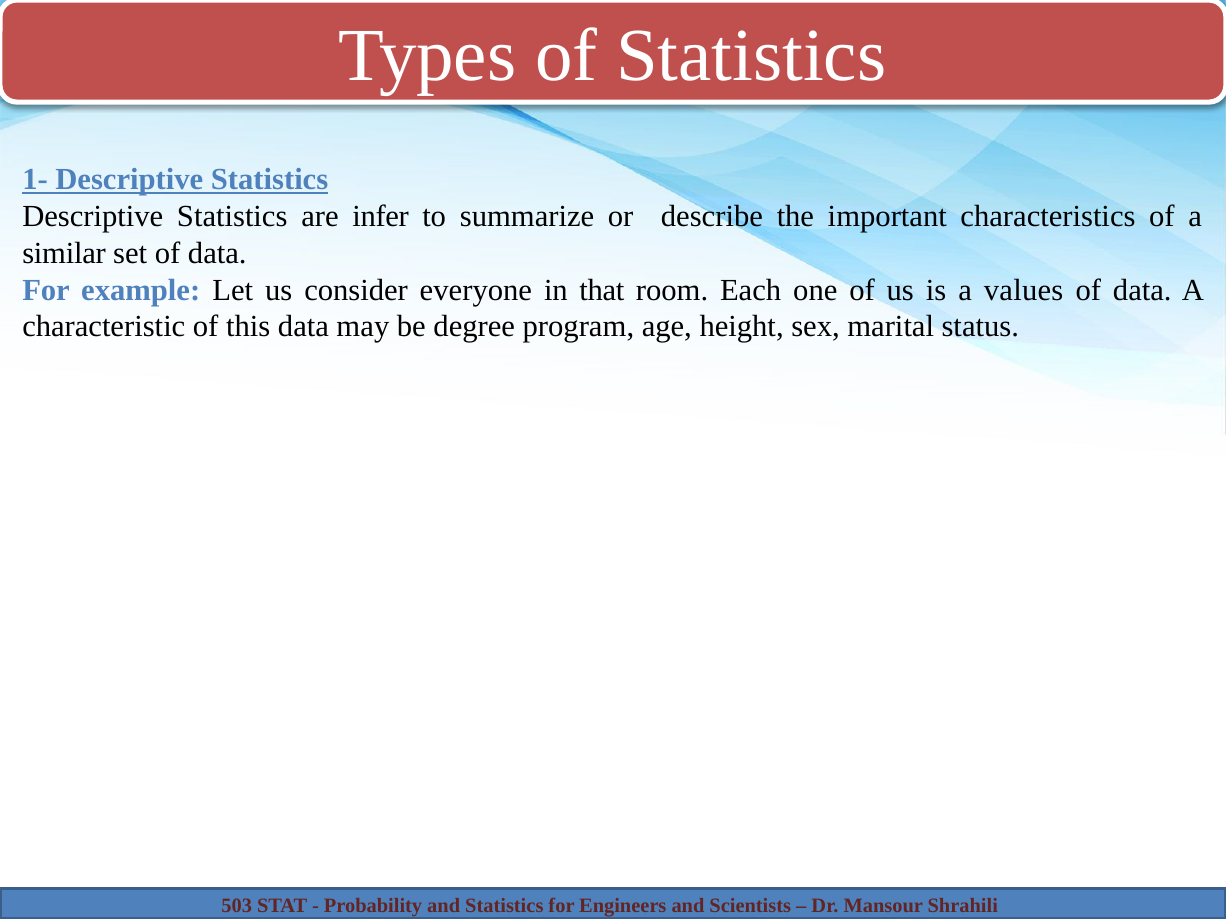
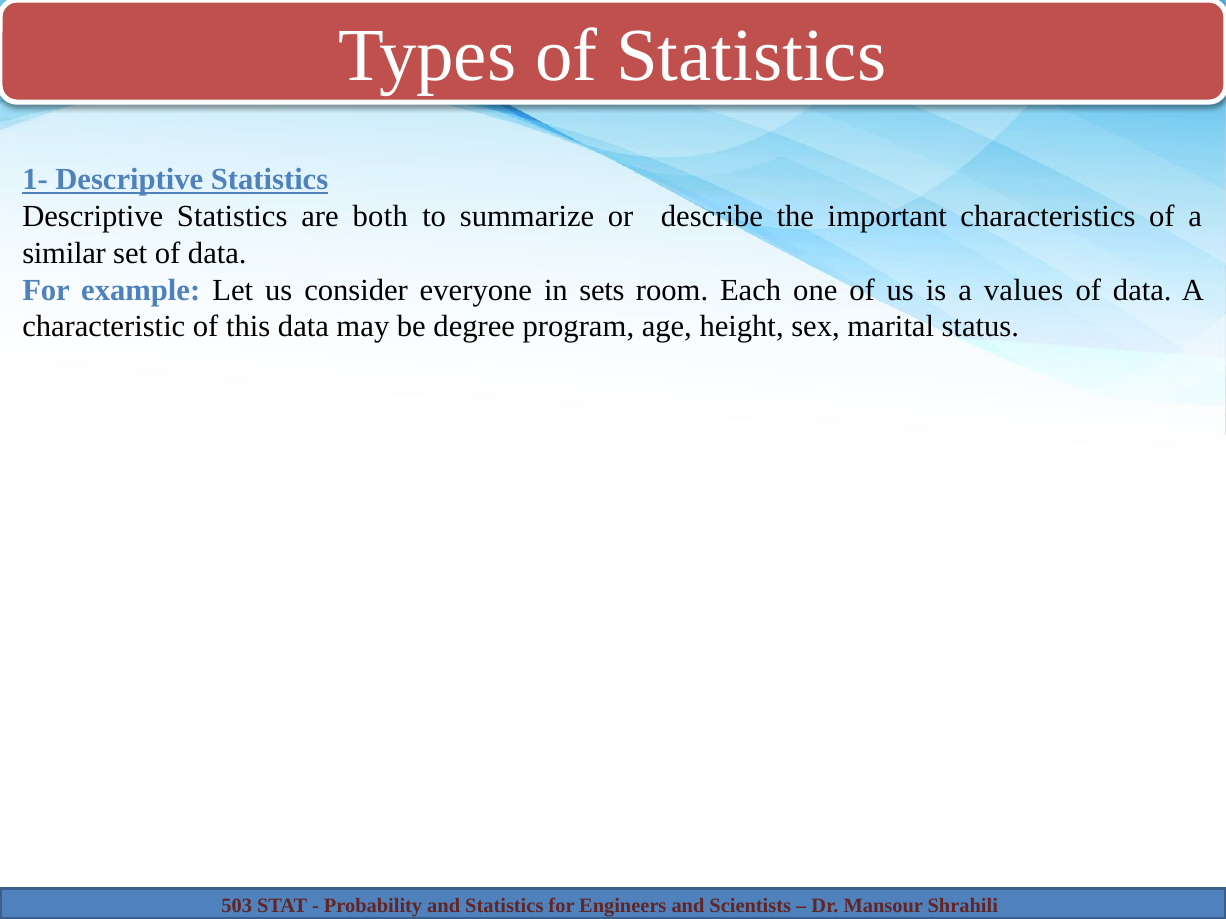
infer: infer -> both
that: that -> sets
